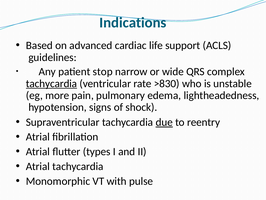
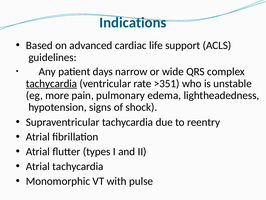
stop: stop -> days
>830: >830 -> >351
due underline: present -> none
